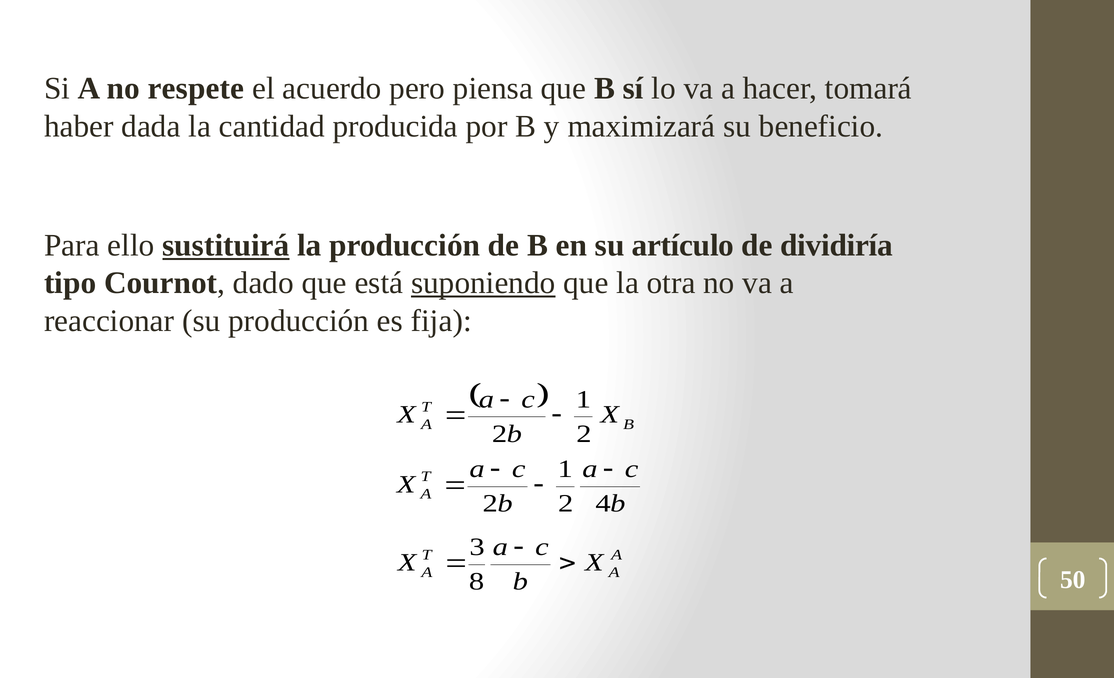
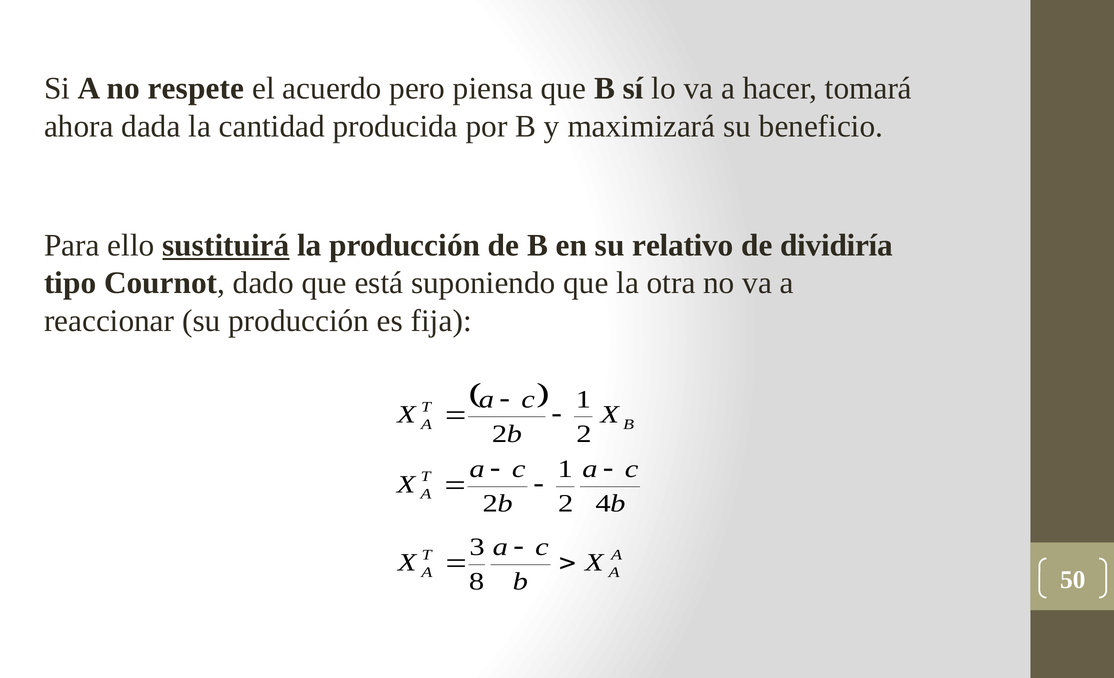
haber: haber -> ahora
artículo: artículo -> relativo
suponiendo underline: present -> none
